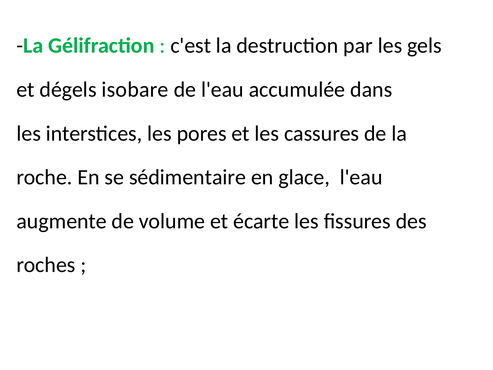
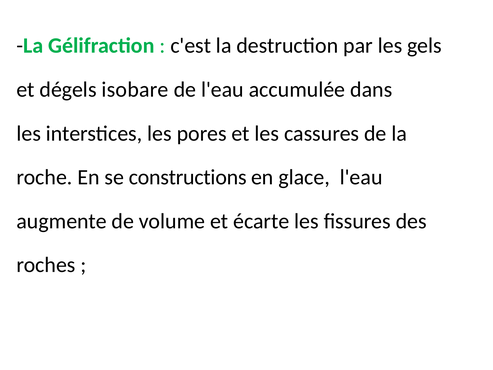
sédimentaire: sédimentaire -> constructions
